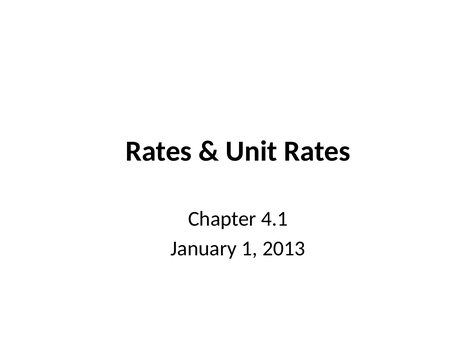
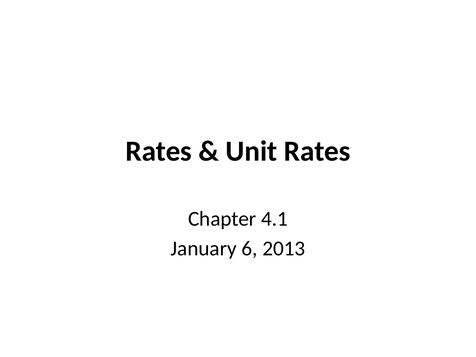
1: 1 -> 6
